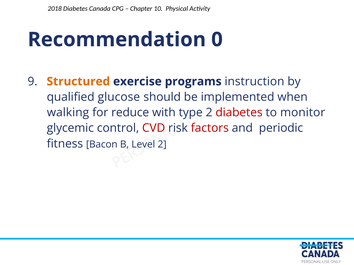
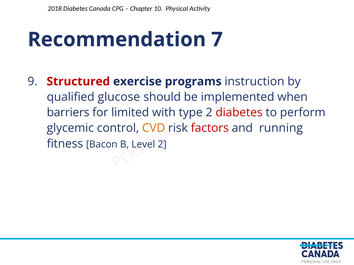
0: 0 -> 7
Structured colour: orange -> red
walking: walking -> barriers
reduce: reduce -> limited
monitor: monitor -> perform
CVD colour: red -> orange
periodic: periodic -> running
